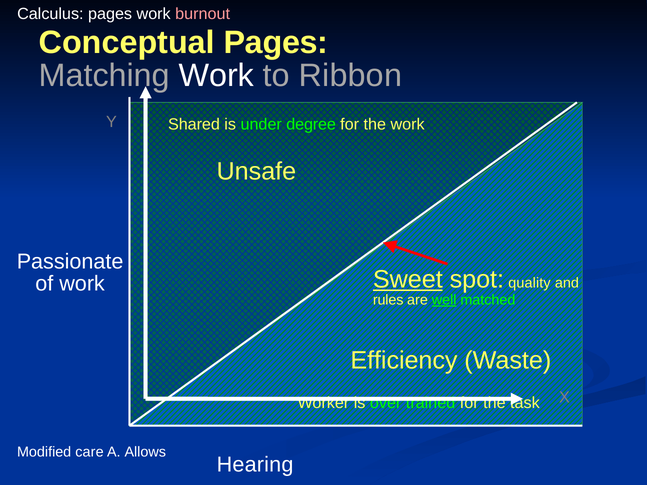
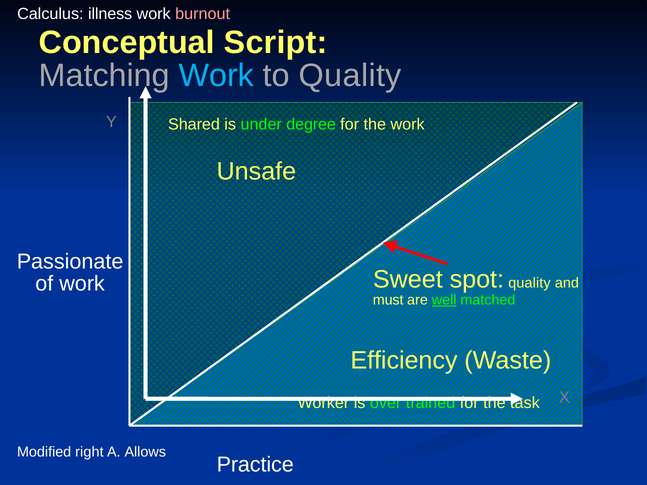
Calculus pages: pages -> illness
Conceptual Pages: Pages -> Script
Work at (216, 76) colour: white -> light blue
to Ribbon: Ribbon -> Quality
Sweet underline: present -> none
rules: rules -> must
care: care -> right
Hearing: Hearing -> Practice
